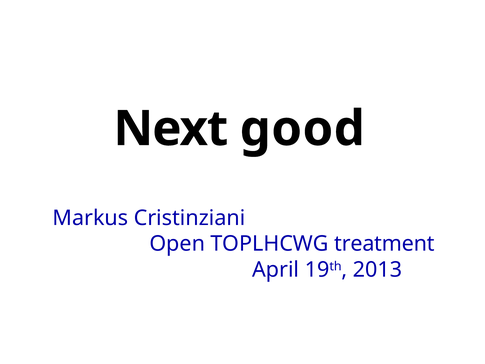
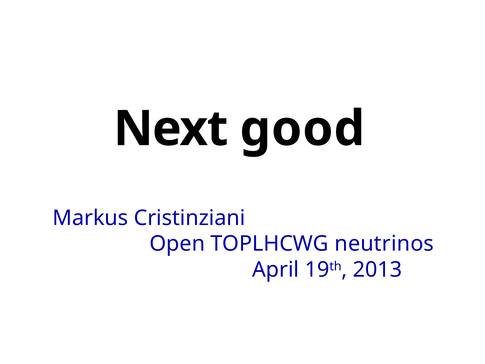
treatment: treatment -> neutrinos
